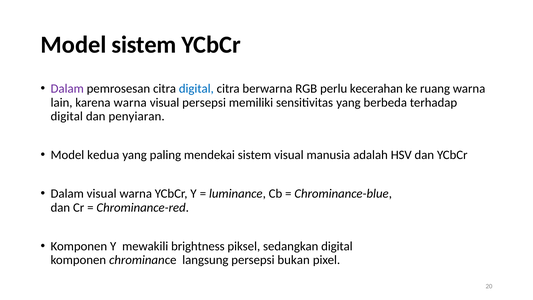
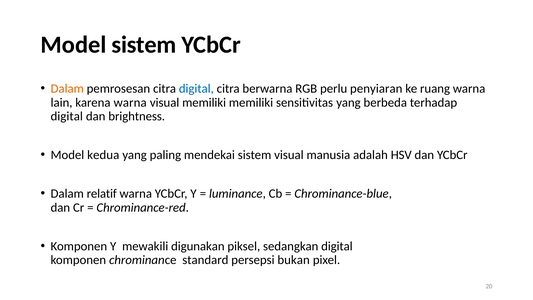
Dalam at (67, 89) colour: purple -> orange
kecerahan: kecerahan -> penyiaran
visual persepsi: persepsi -> memiliki
penyiaran: penyiaran -> brightness
Dalam visual: visual -> relatif
brightness: brightness -> digunakan
langsung: langsung -> standard
